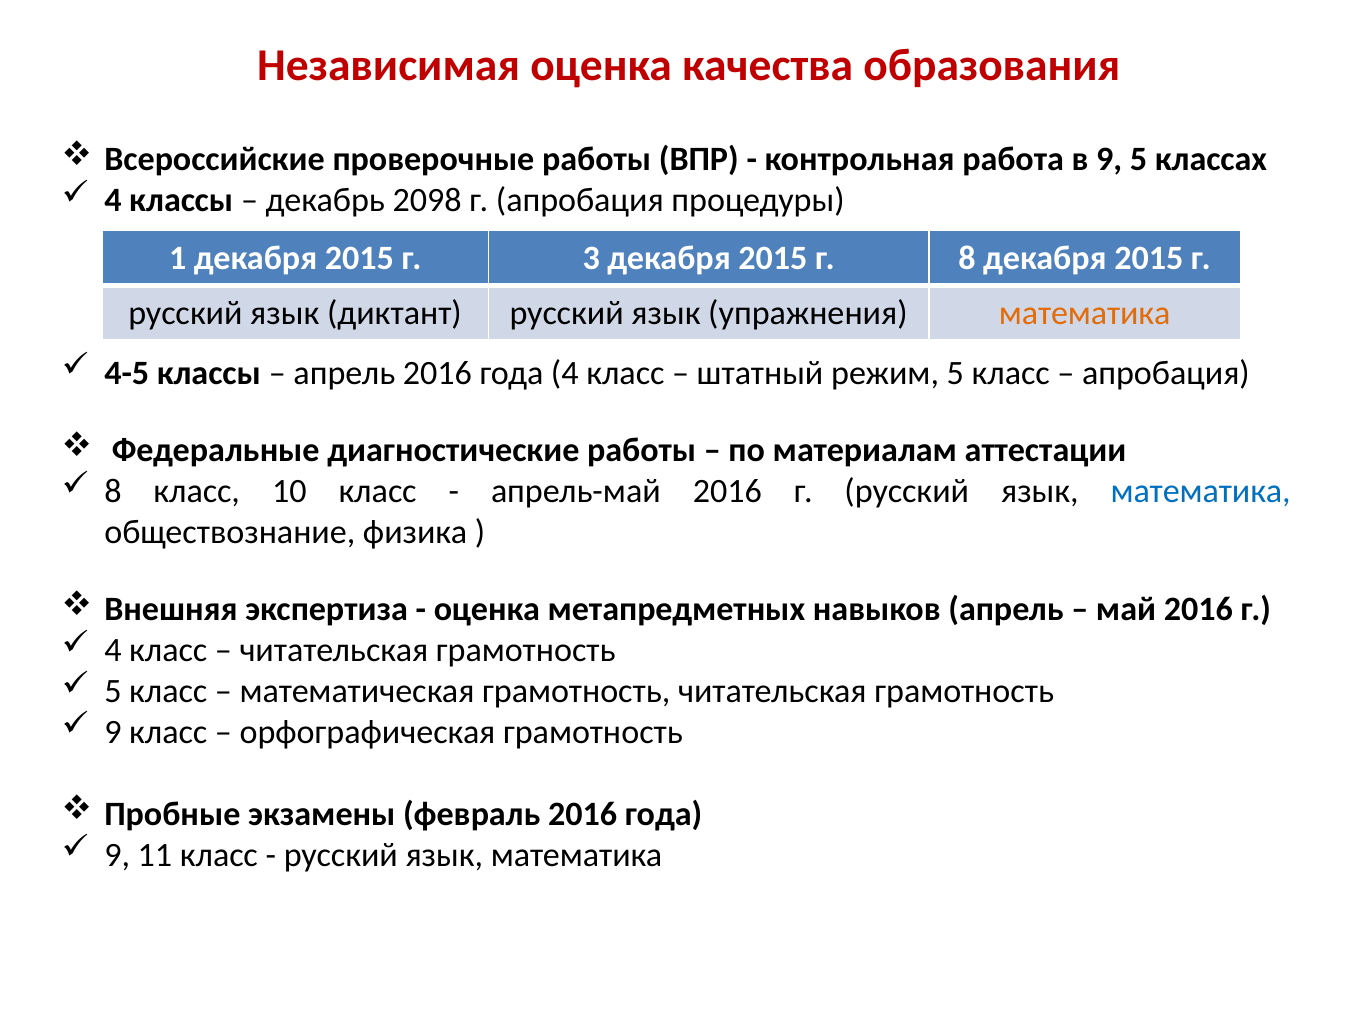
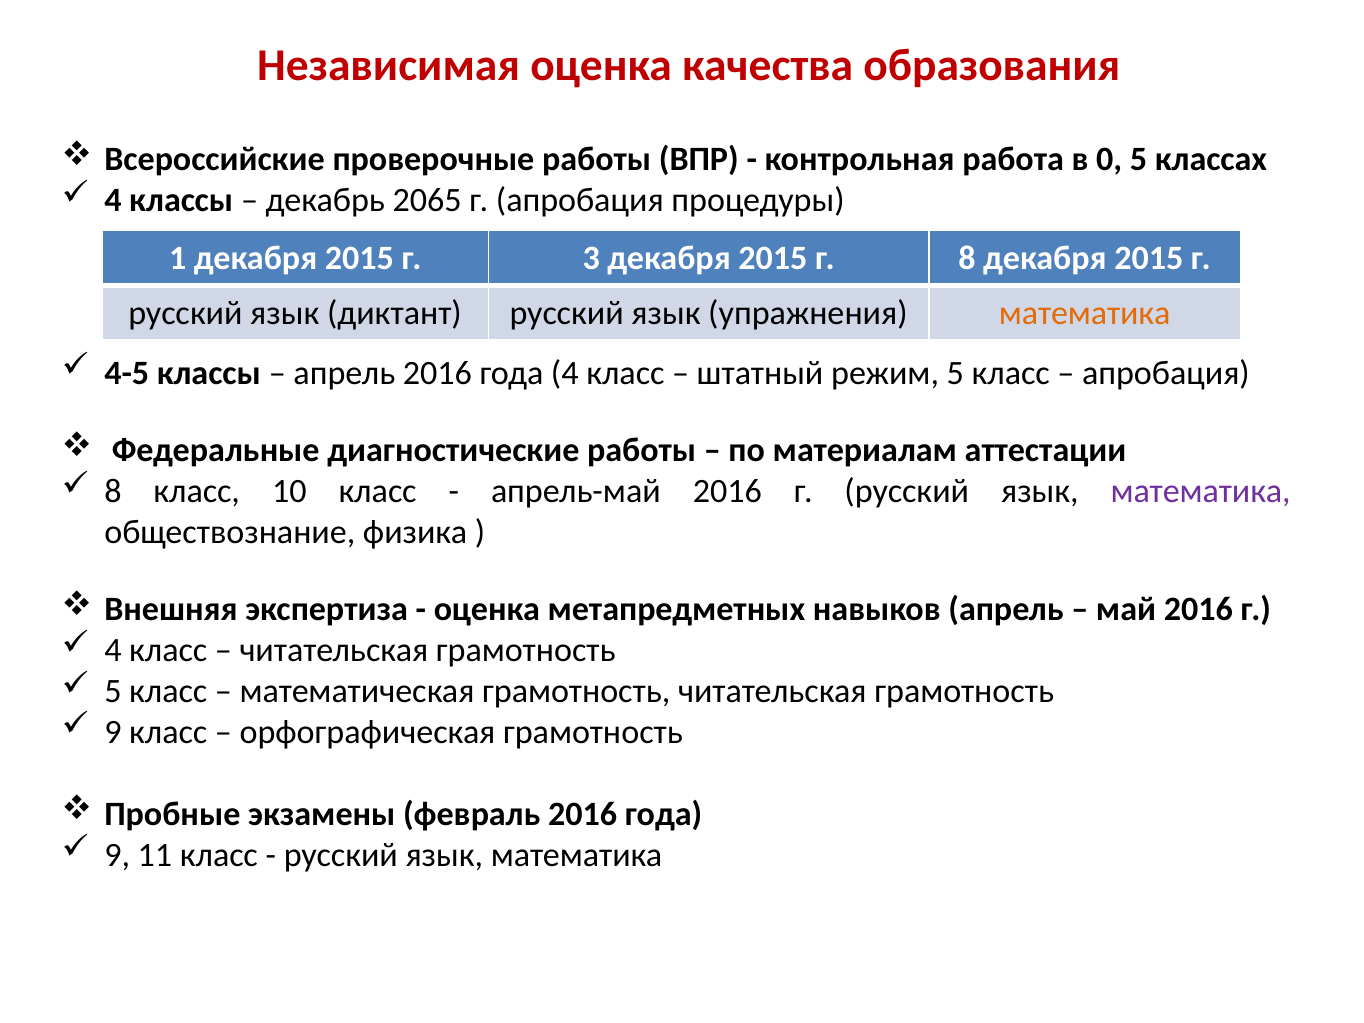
в 9: 9 -> 0
2098: 2098 -> 2065
математика at (1201, 491) colour: blue -> purple
